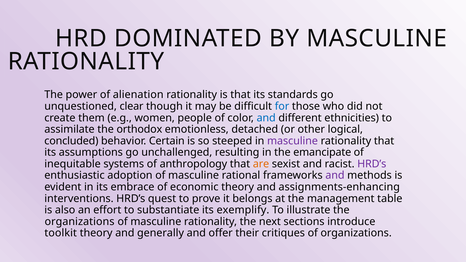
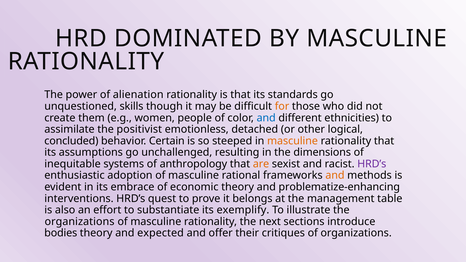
clear: clear -> skills
for colour: blue -> orange
orthodox: orthodox -> positivist
masculine at (293, 141) colour: purple -> orange
emancipate: emancipate -> dimensions
and at (335, 176) colour: purple -> orange
assignments-enhancing: assignments-enhancing -> problematize-enhancing
toolkit: toolkit -> bodies
generally: generally -> expected
